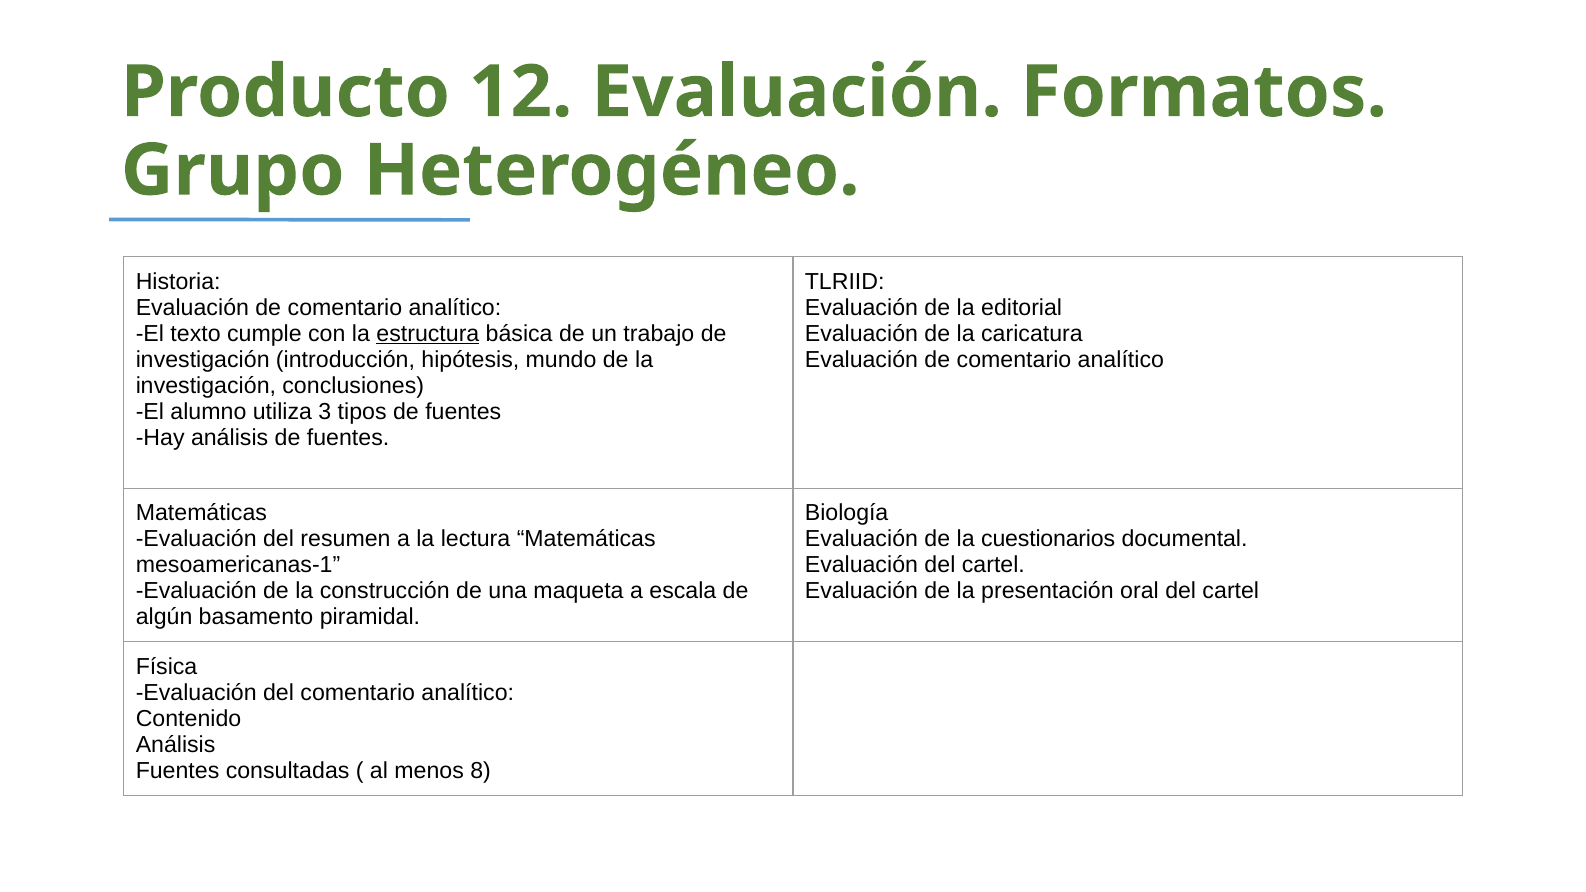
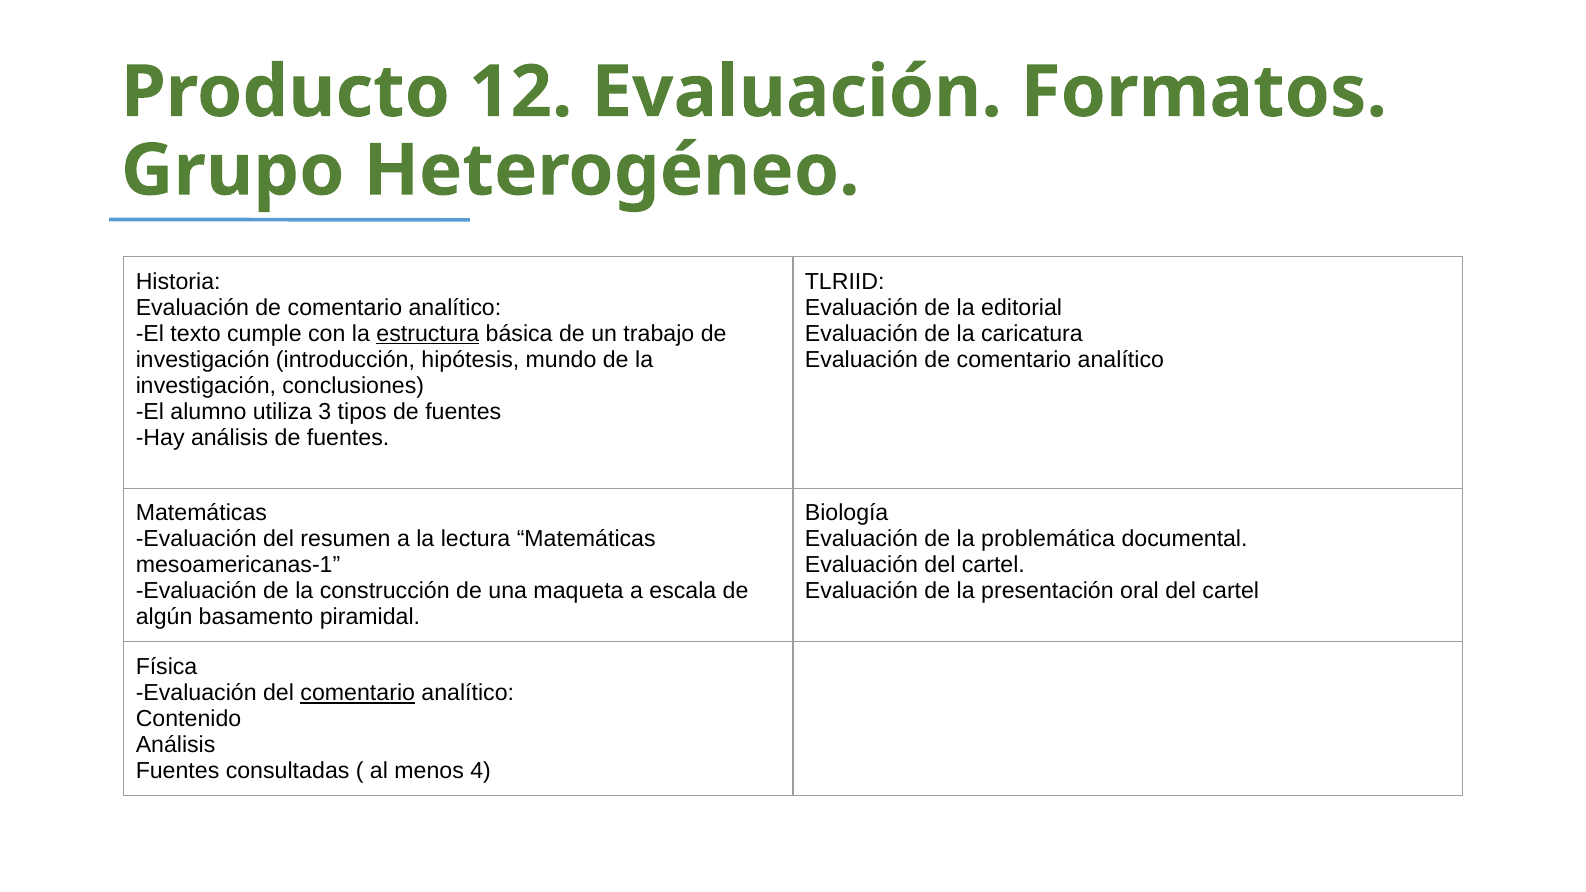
cuestionarios: cuestionarios -> problemática
comentario at (358, 693) underline: none -> present
8: 8 -> 4
